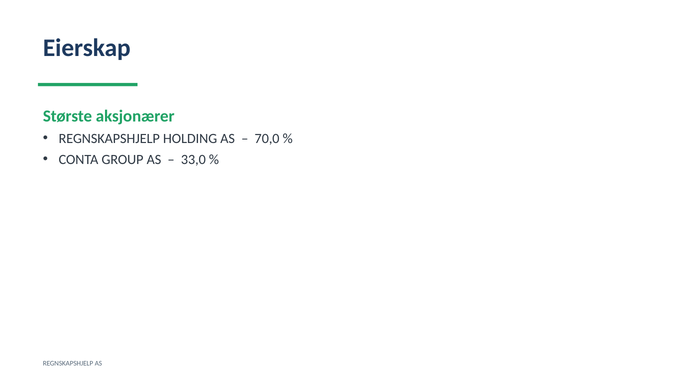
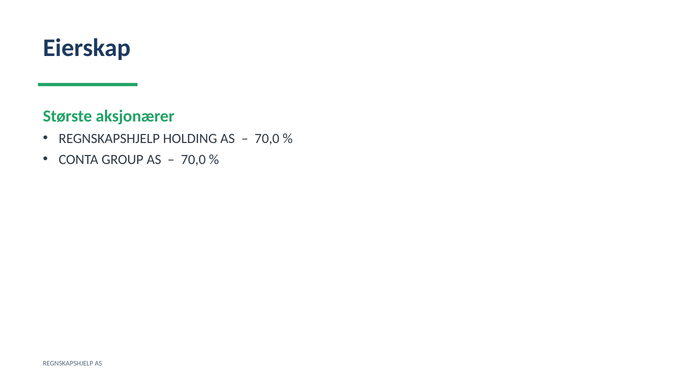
33,0 at (193, 160): 33,0 -> 70,0
